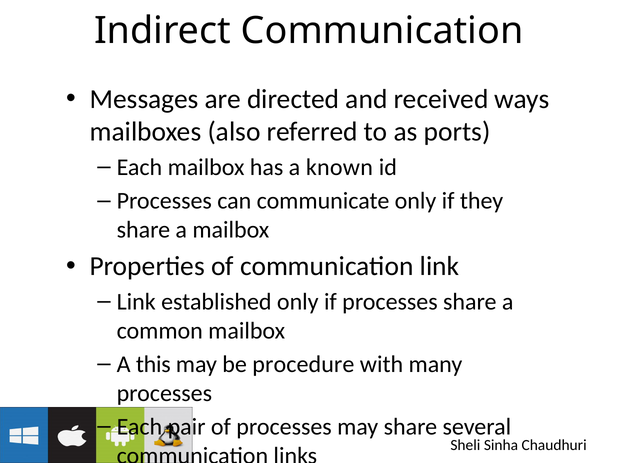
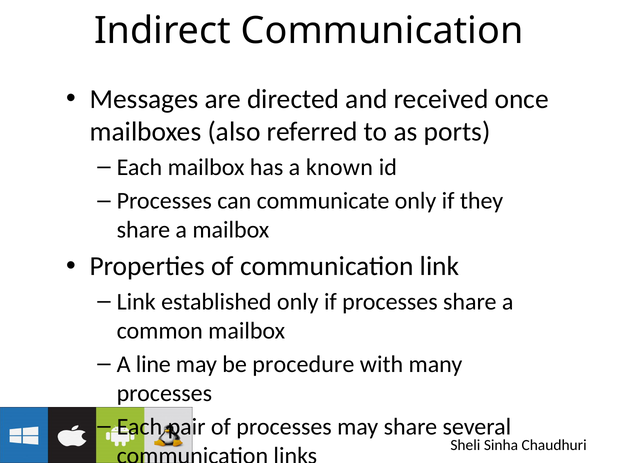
ways: ways -> once
this: this -> line
